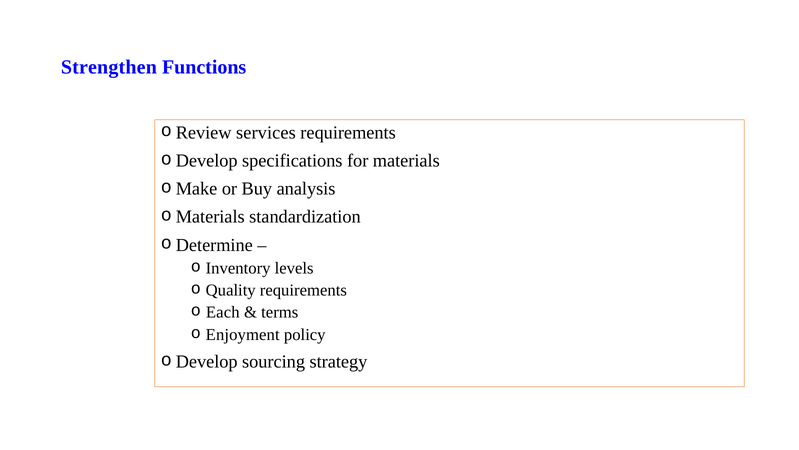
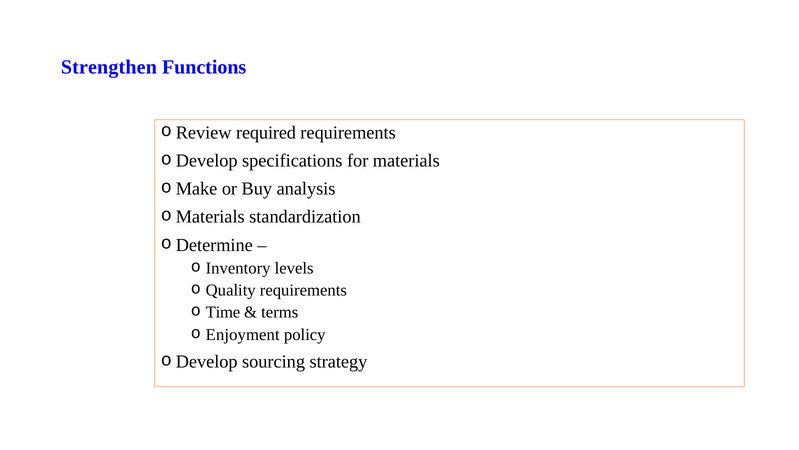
services: services -> required
Each: Each -> Time
